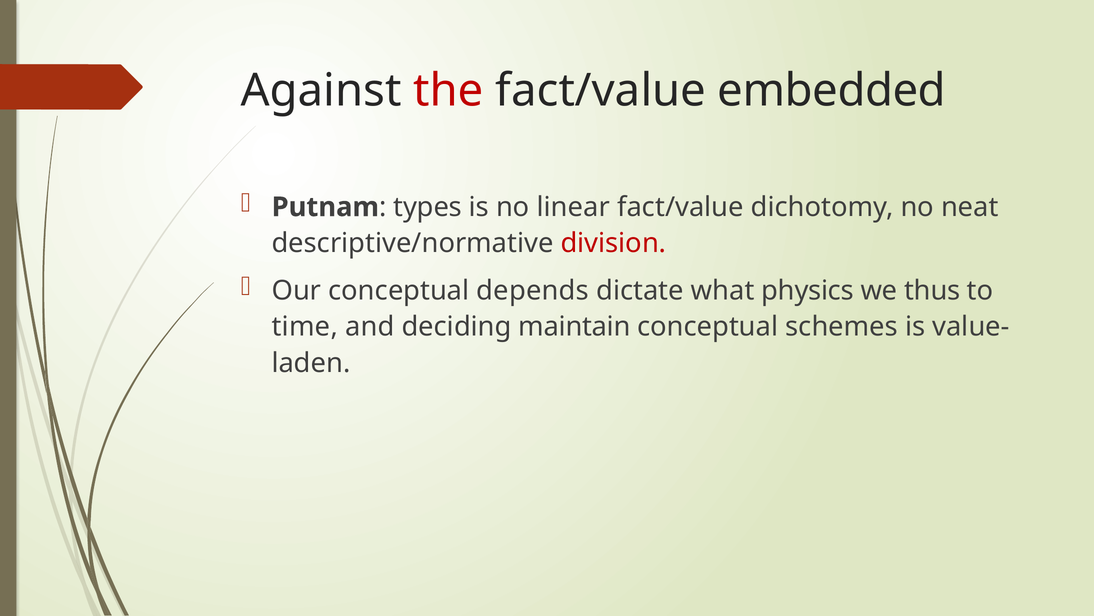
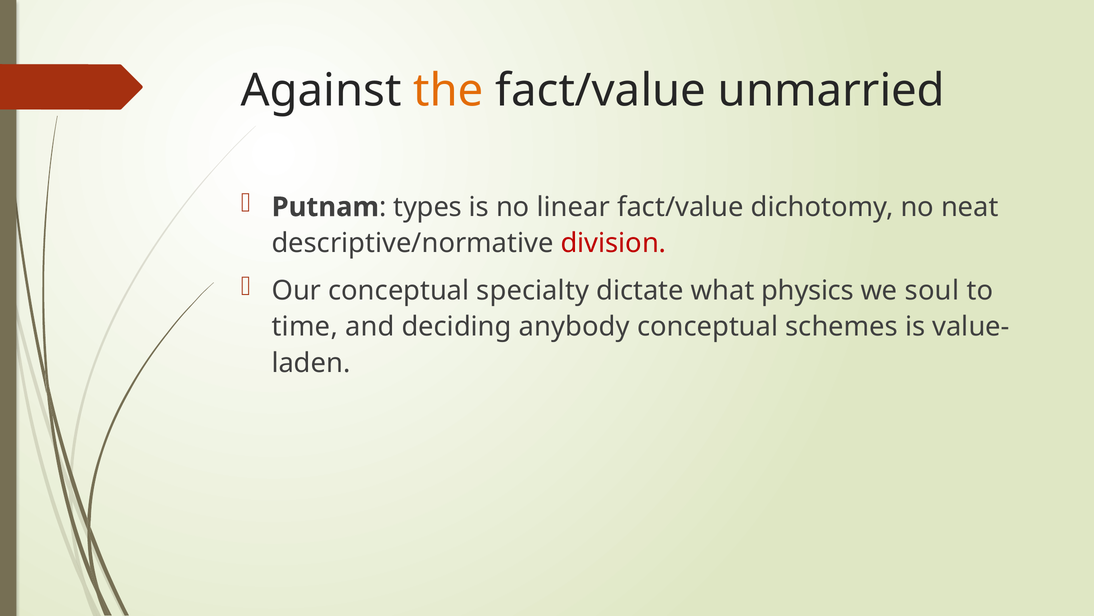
the colour: red -> orange
embedded: embedded -> unmarried
depends: depends -> specialty
thus: thus -> soul
maintain: maintain -> anybody
